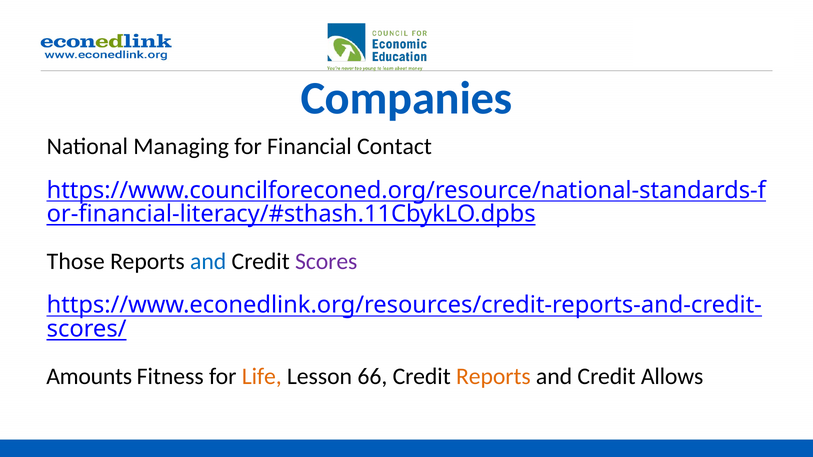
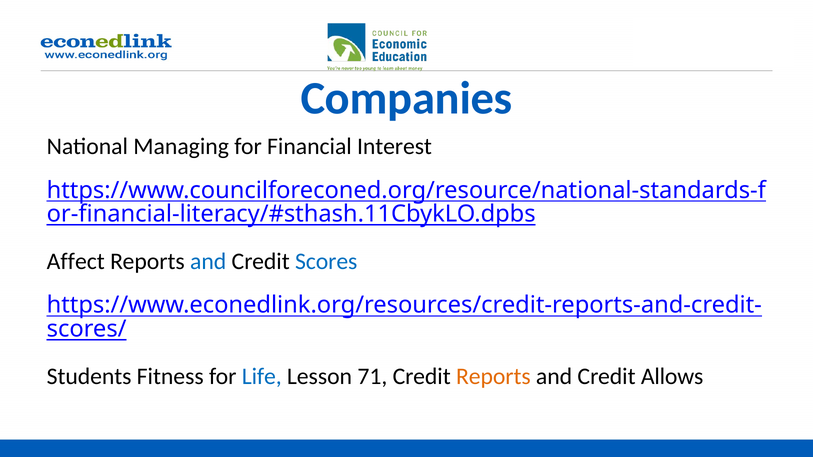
Contact: Contact -> Interest
Those: Those -> Affect
Scores colour: purple -> blue
Amounts: Amounts -> Students
Life colour: orange -> blue
66: 66 -> 71
